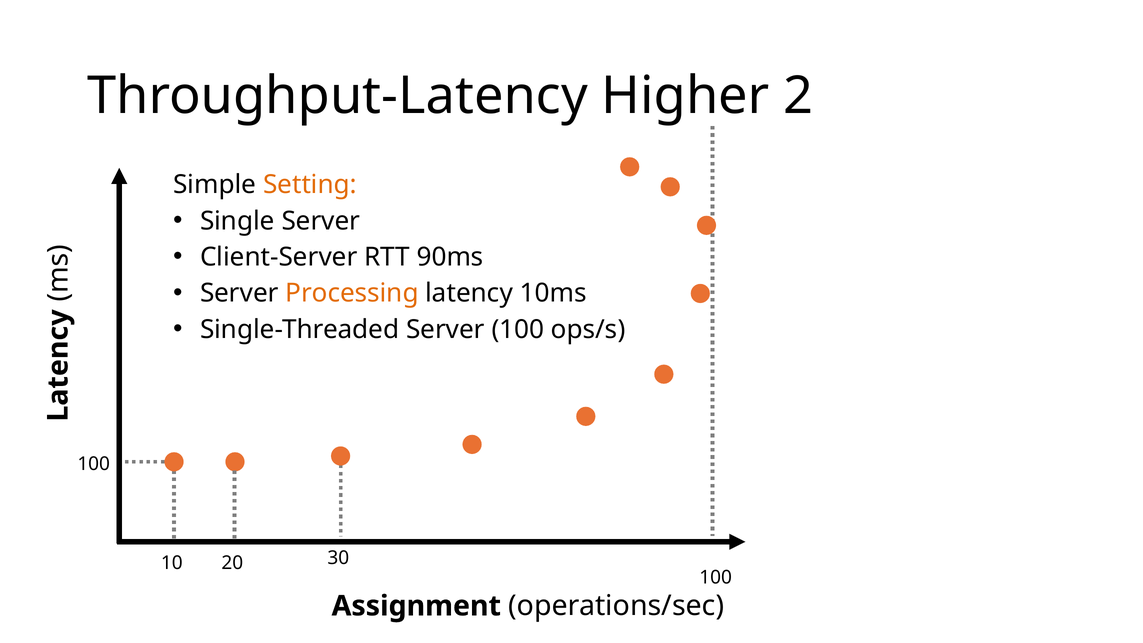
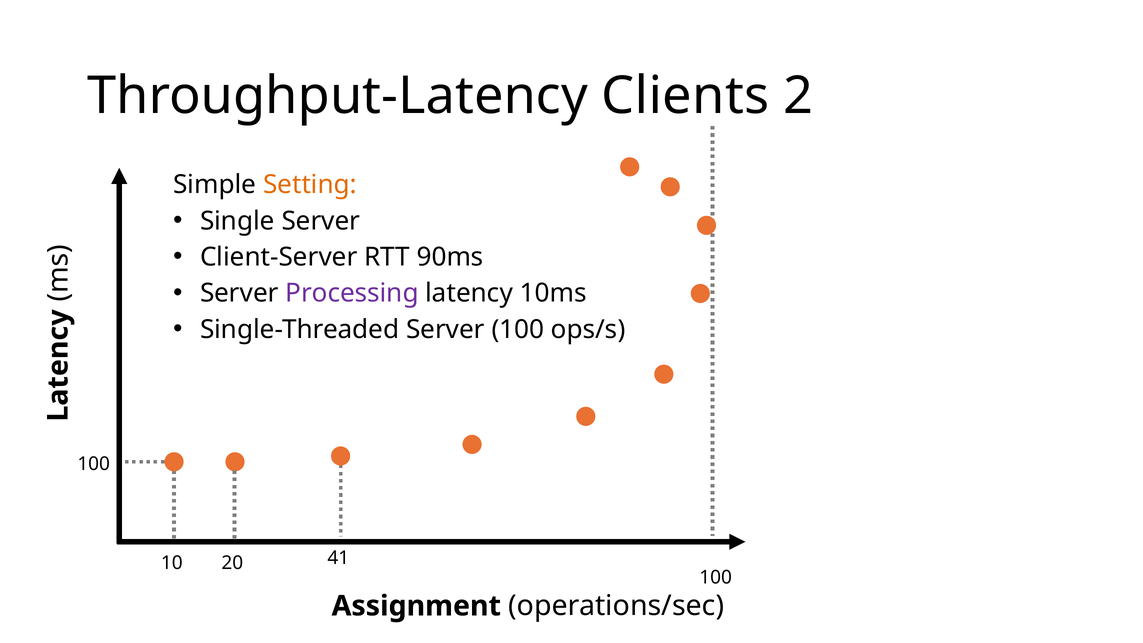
Higher: Higher -> Clients
Processing colour: orange -> purple
30: 30 -> 41
